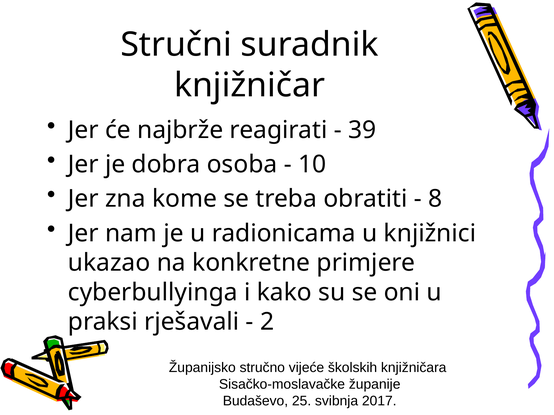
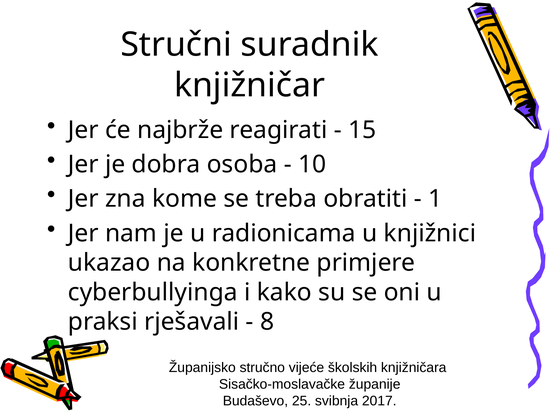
39: 39 -> 15
8: 8 -> 1
2: 2 -> 8
